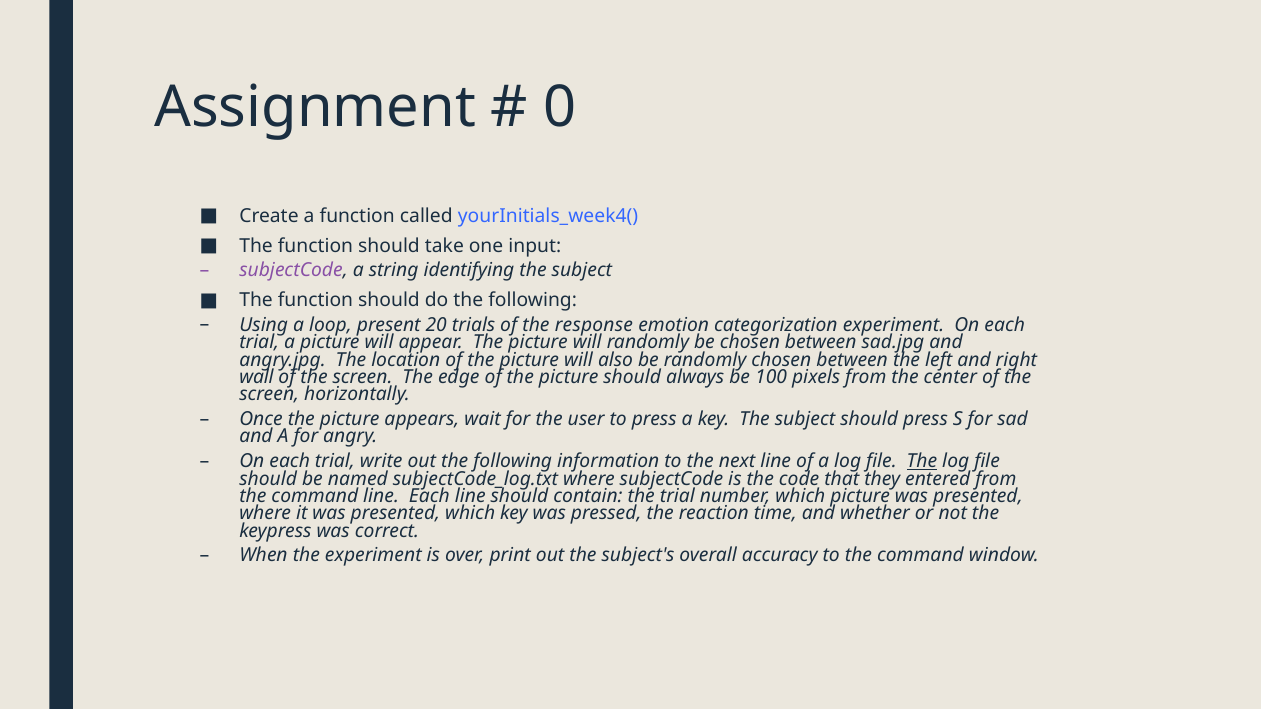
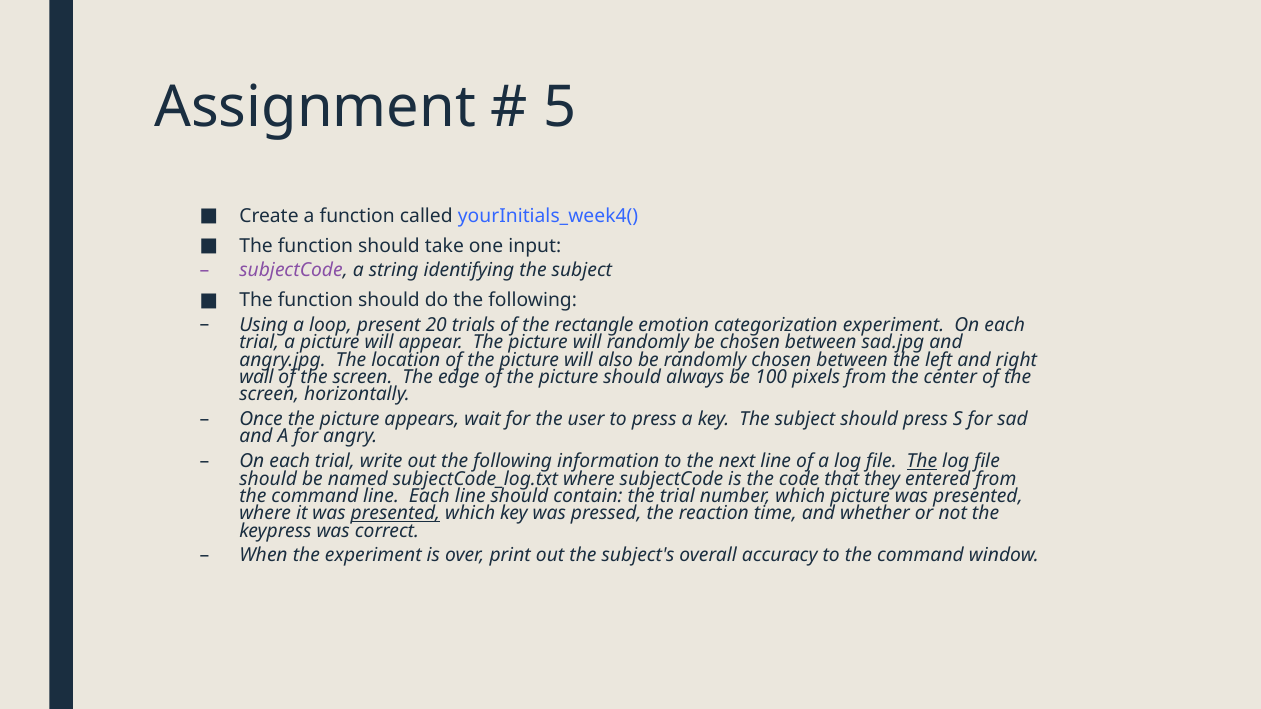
0: 0 -> 5
response: response -> rectangle
presented at (395, 514) underline: none -> present
